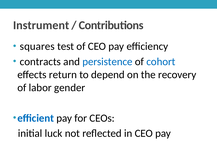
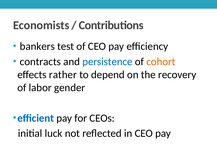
Instrument: Instrument -> Economists
squares: squares -> bankers
cohort colour: blue -> orange
return: return -> rather
